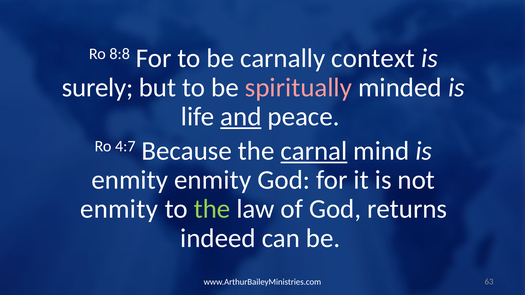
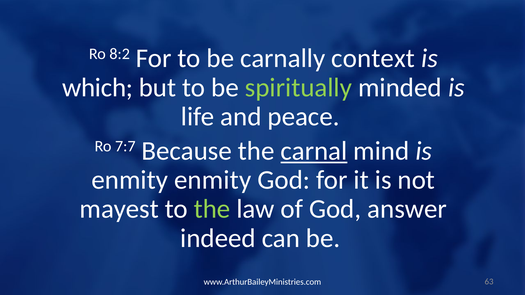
8:8: 8:8 -> 8:2
surely: surely -> which
spiritually colour: pink -> light green
and underline: present -> none
4:7: 4:7 -> 7:7
enmity at (119, 209): enmity -> mayest
returns: returns -> answer
